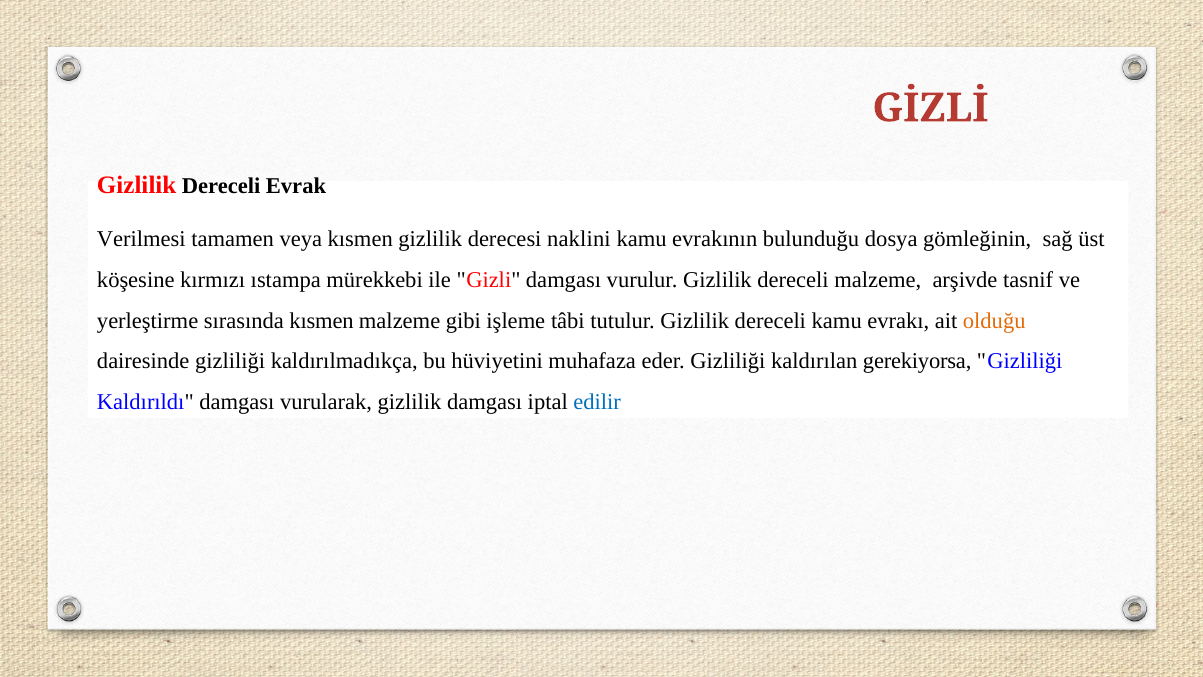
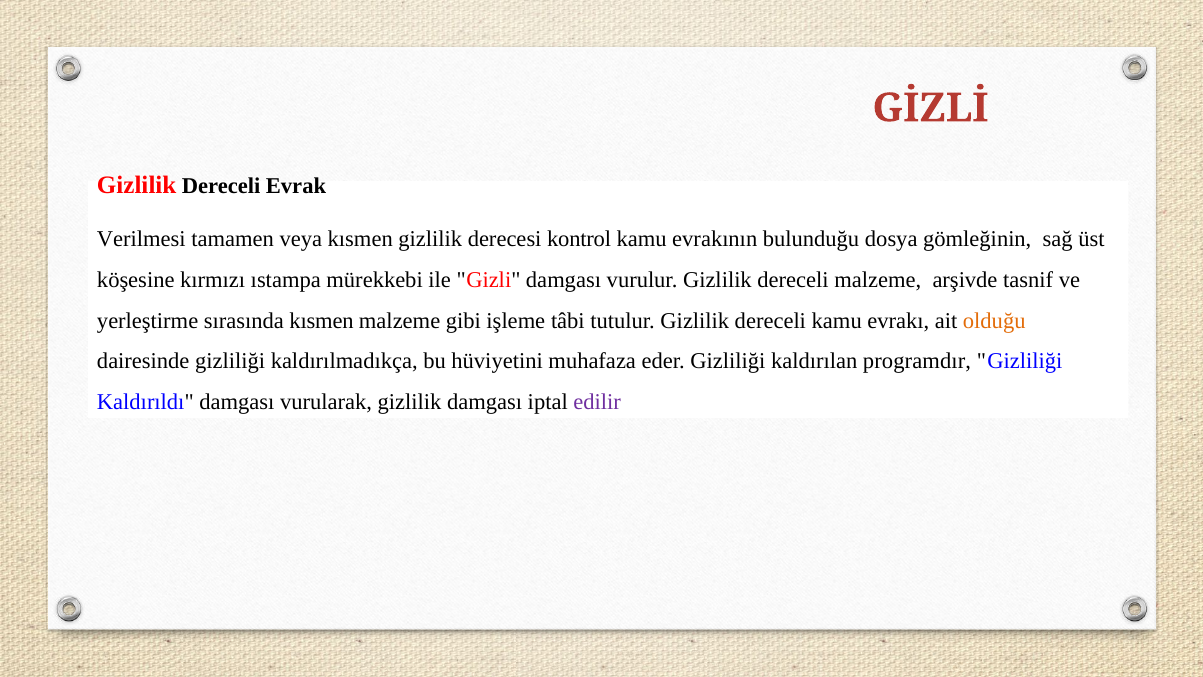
naklini: naklini -> kontrol
gerekiyorsa: gerekiyorsa -> programdır
edilir colour: blue -> purple
